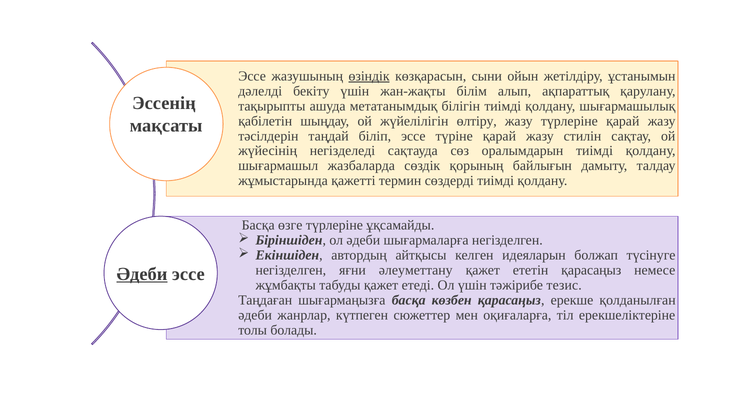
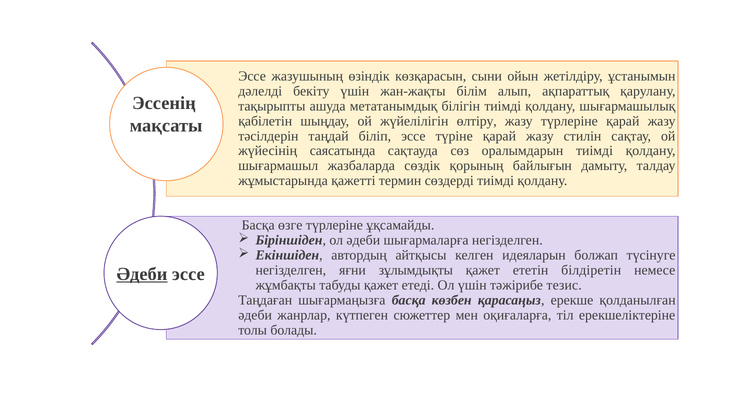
өзіндік underline: present -> none
негізделеді: негізделеді -> саясатында
әлеуметтану: әлеуметтану -> зұлымдықты
ететін қарасаңыз: қарасаңыз -> білдіретін
